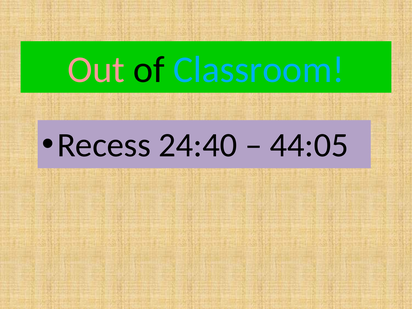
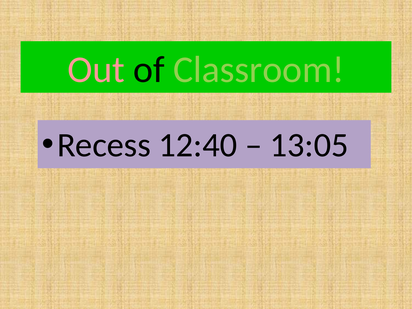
Classroom colour: light blue -> light green
24:40: 24:40 -> 12:40
44:05: 44:05 -> 13:05
